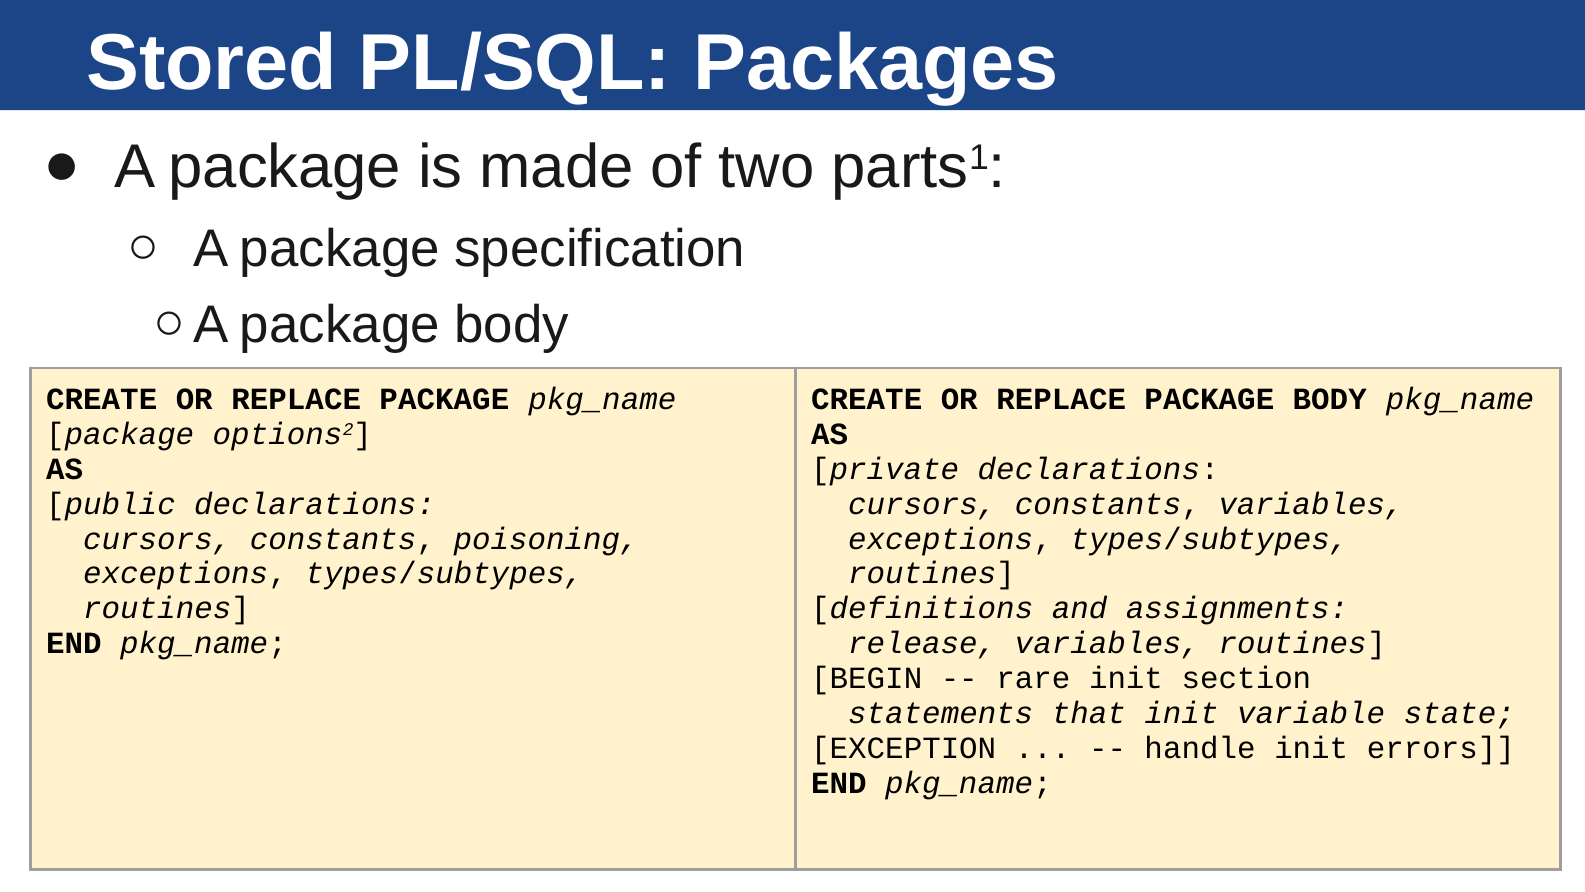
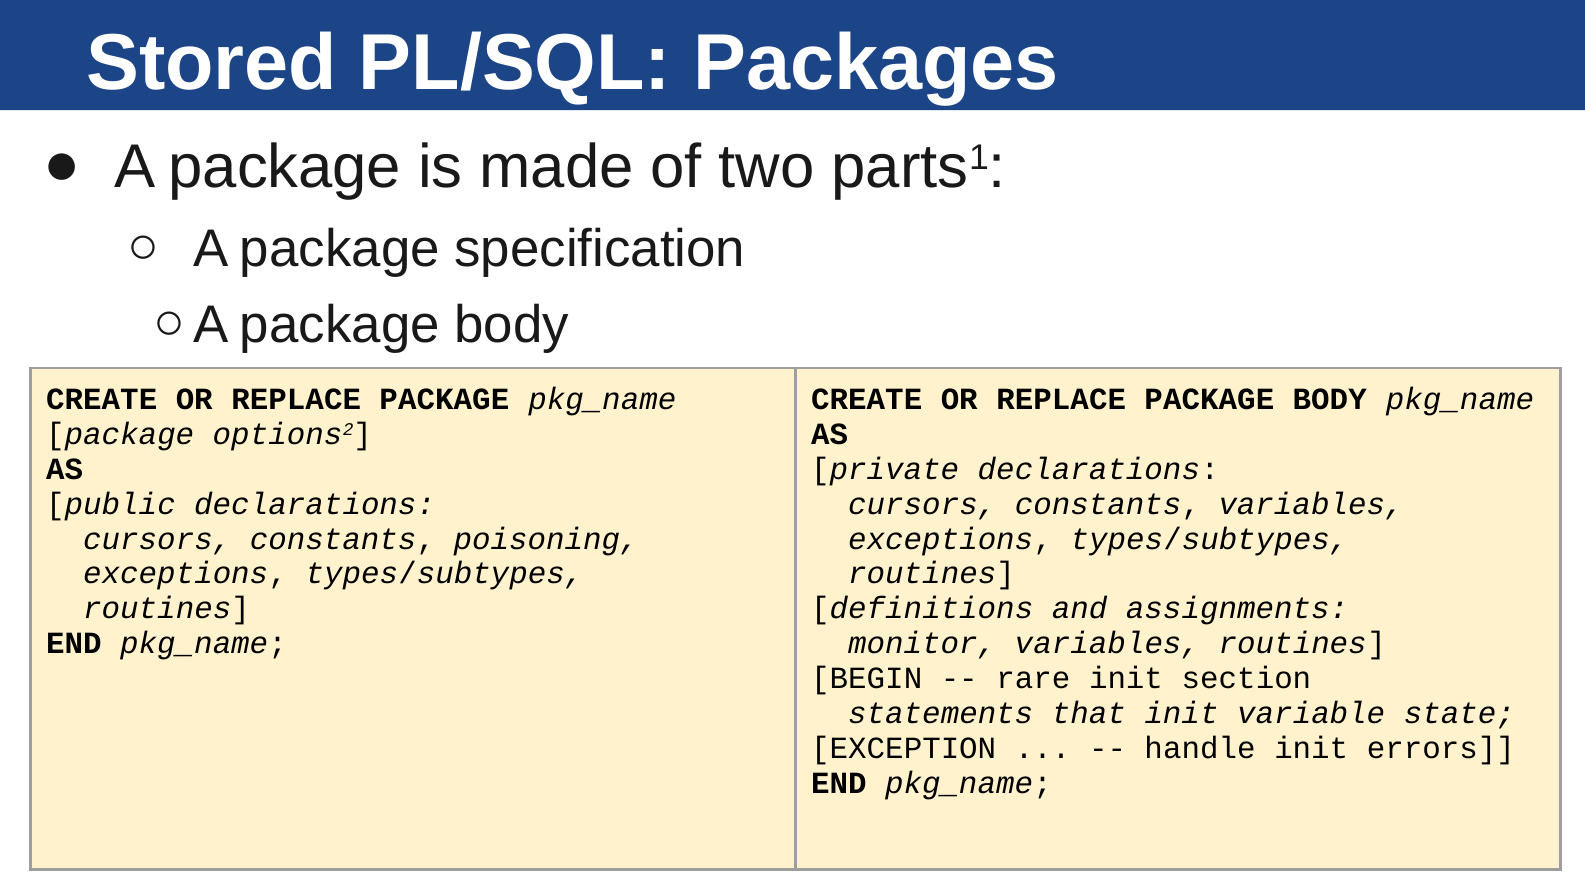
release: release -> monitor
